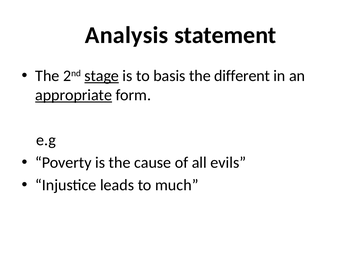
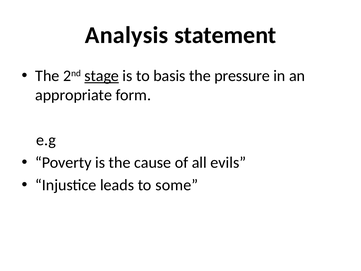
different: different -> pressure
appropriate underline: present -> none
much: much -> some
